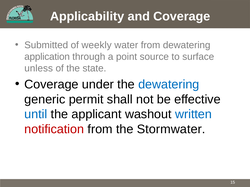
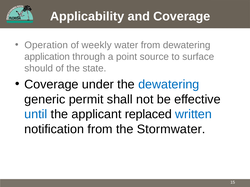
Submitted: Submitted -> Operation
unless: unless -> should
washout: washout -> replaced
notification colour: red -> black
